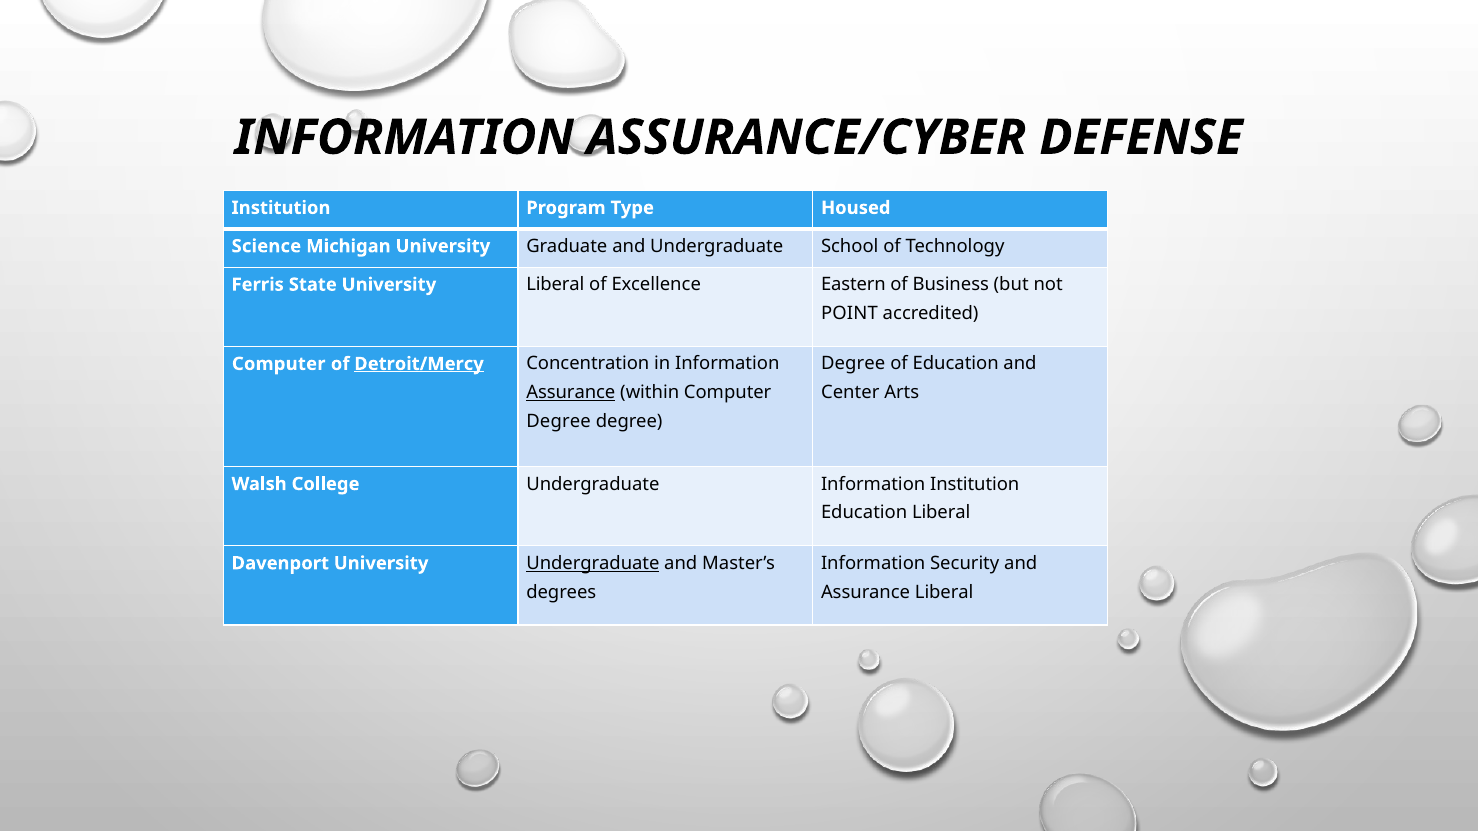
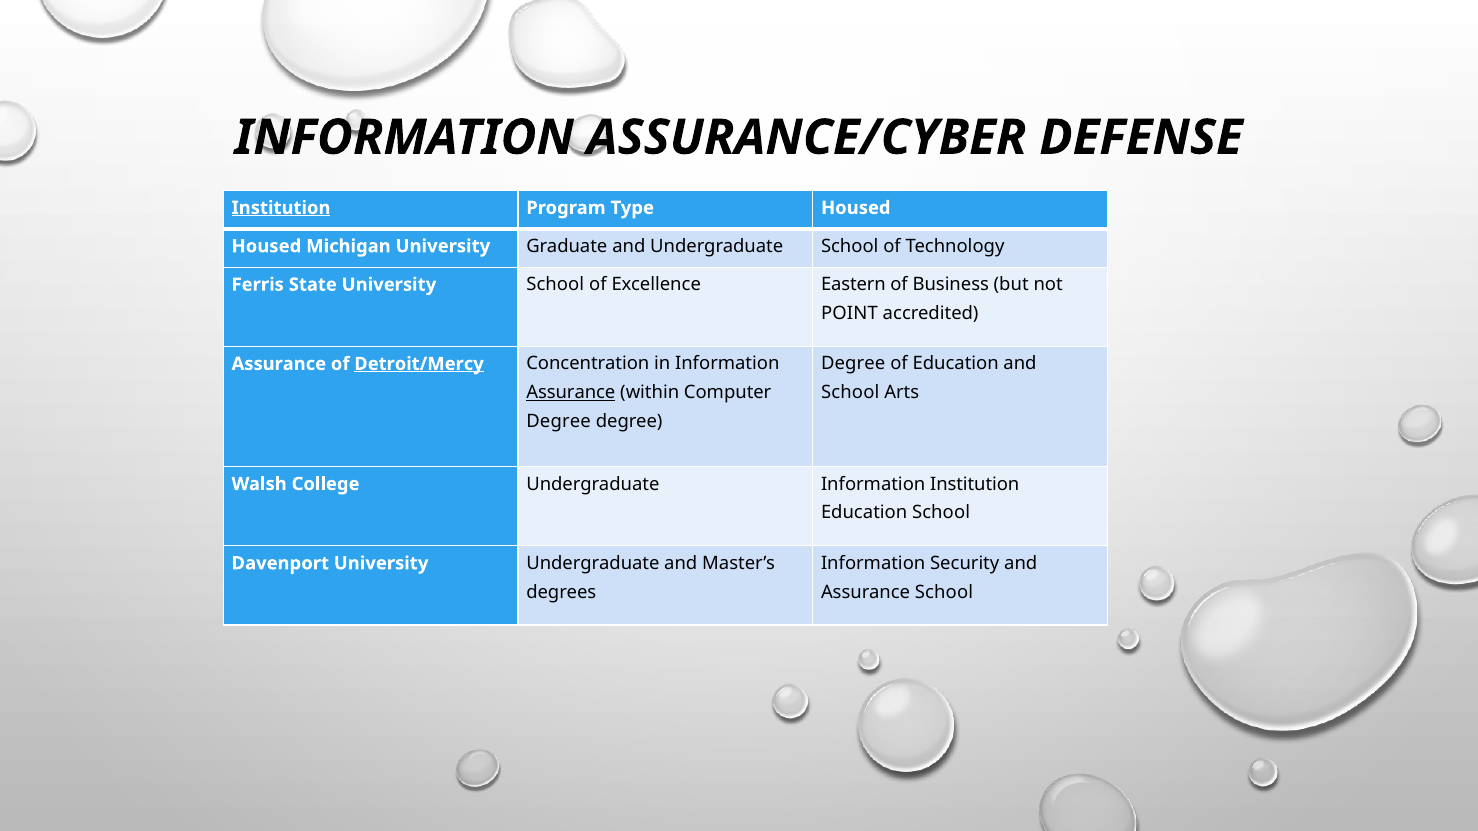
Institution at (281, 208) underline: none -> present
Science at (266, 246): Science -> Housed
University Liberal: Liberal -> School
Computer at (279, 364): Computer -> Assurance
Center at (850, 393): Center -> School
Education Liberal: Liberal -> School
Undergraduate at (593, 564) underline: present -> none
Assurance Liberal: Liberal -> School
